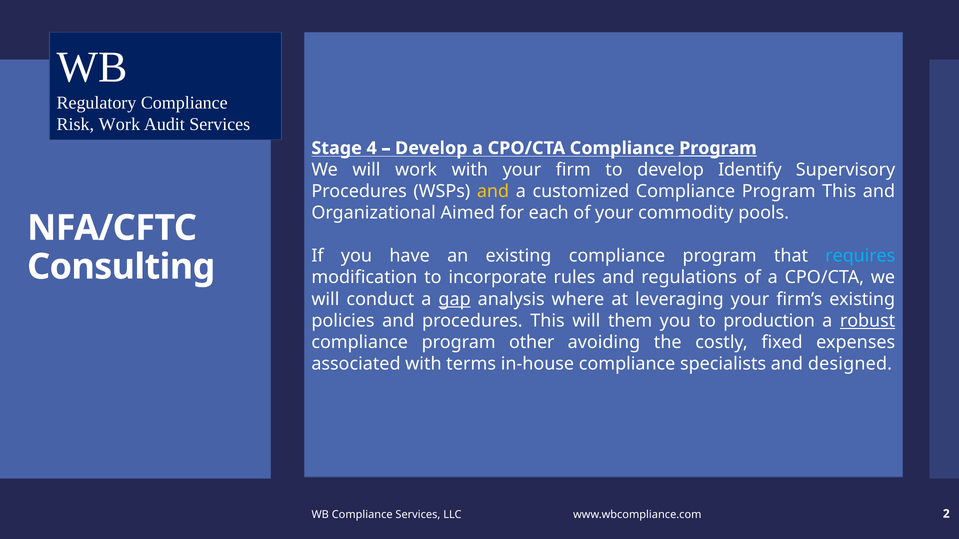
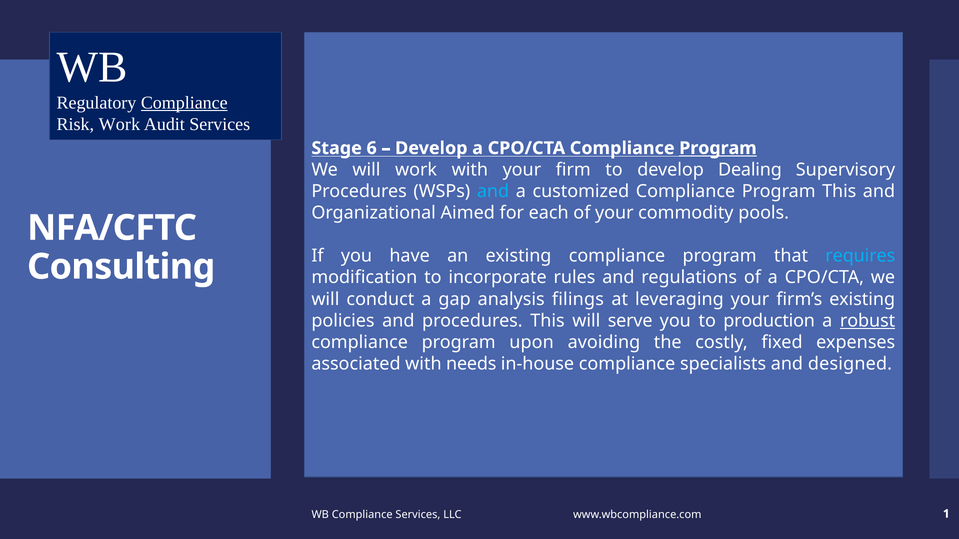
Compliance at (184, 103) underline: none -> present
4: 4 -> 6
Identify: Identify -> Dealing
and at (493, 191) colour: yellow -> light blue
gap underline: present -> none
where: where -> filings
them: them -> serve
other: other -> upon
terms: terms -> needs
2: 2 -> 1
